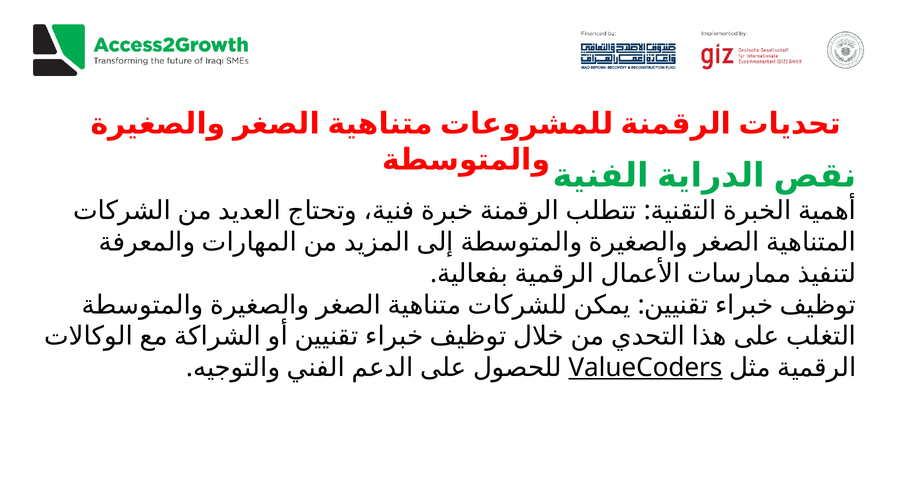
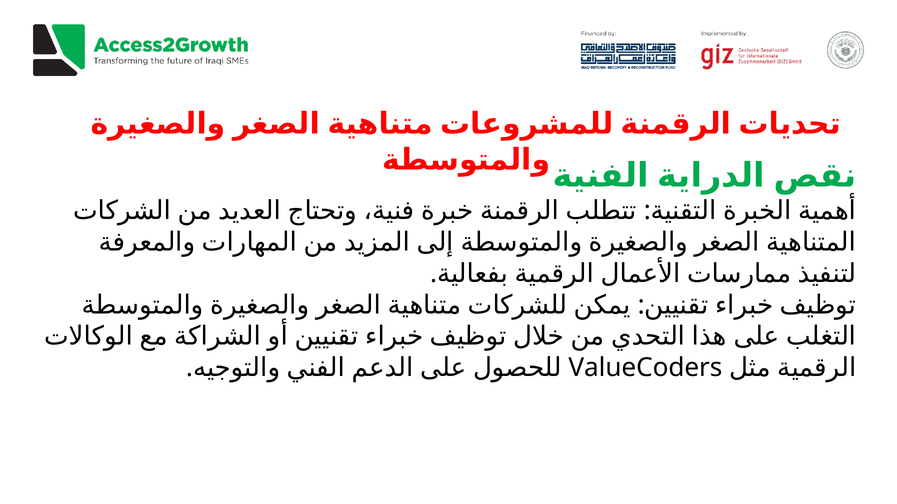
ValueCoders underline: present -> none
